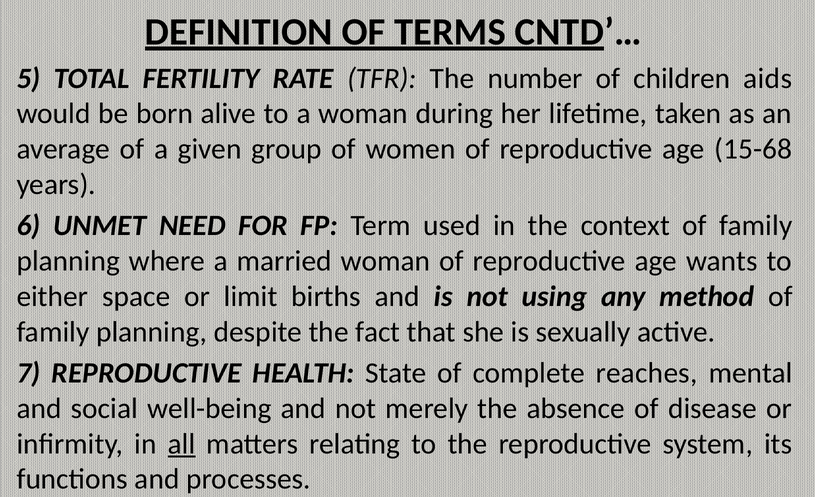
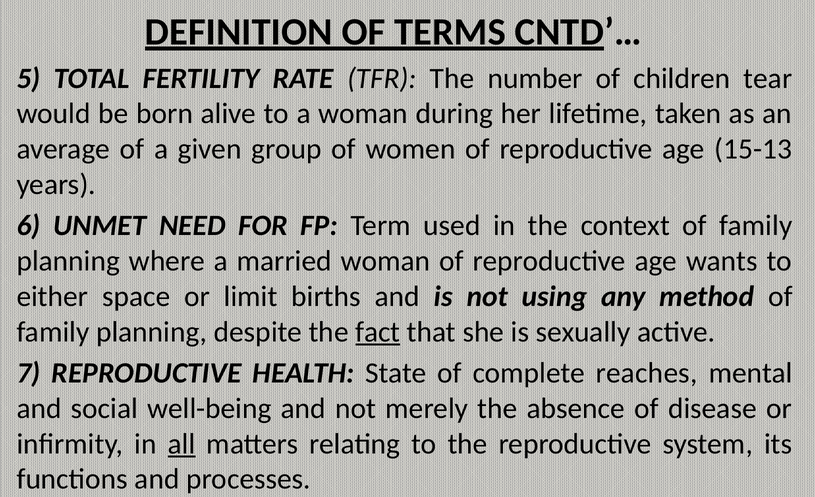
aids: aids -> tear
15-68: 15-68 -> 15-13
fact underline: none -> present
